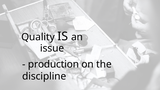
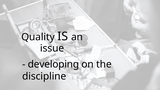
production: production -> developing
